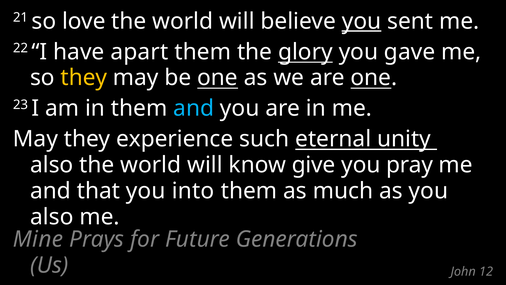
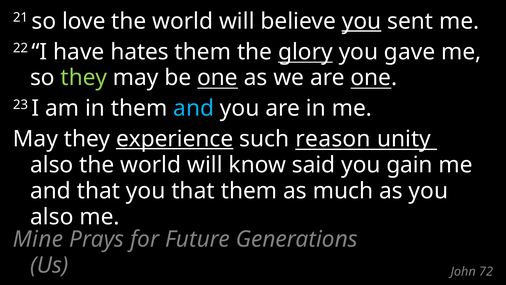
apart: apart -> hates
they at (84, 78) colour: yellow -> light green
experience underline: none -> present
eternal: eternal -> reason
give: give -> said
pray: pray -> gain
you into: into -> that
12: 12 -> 72
